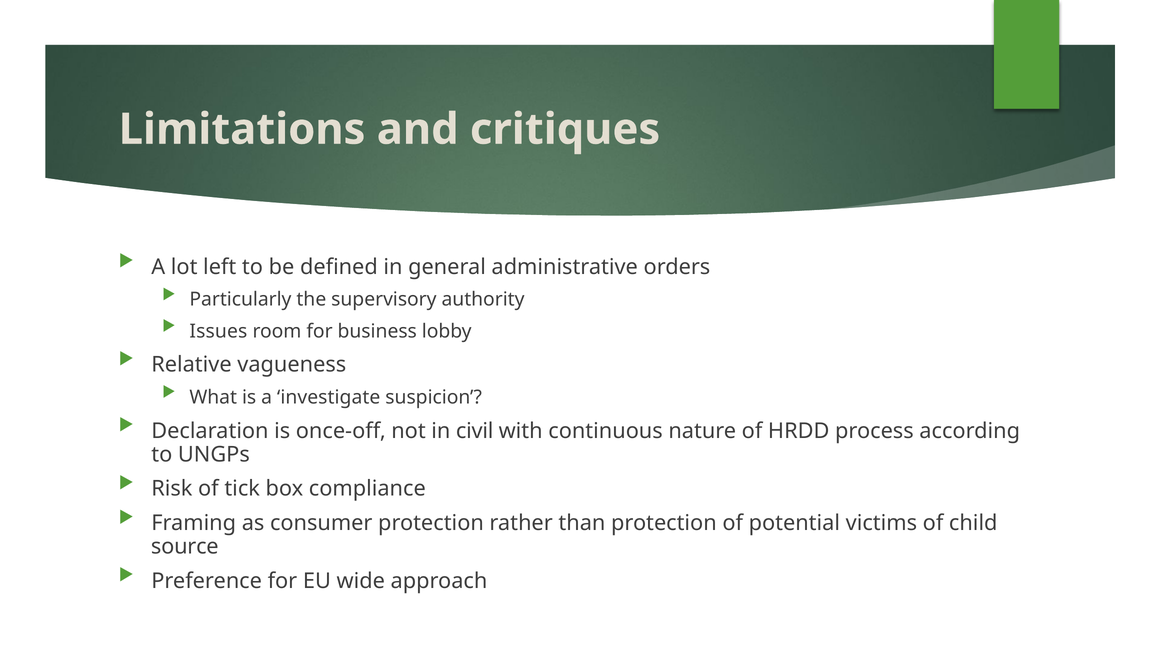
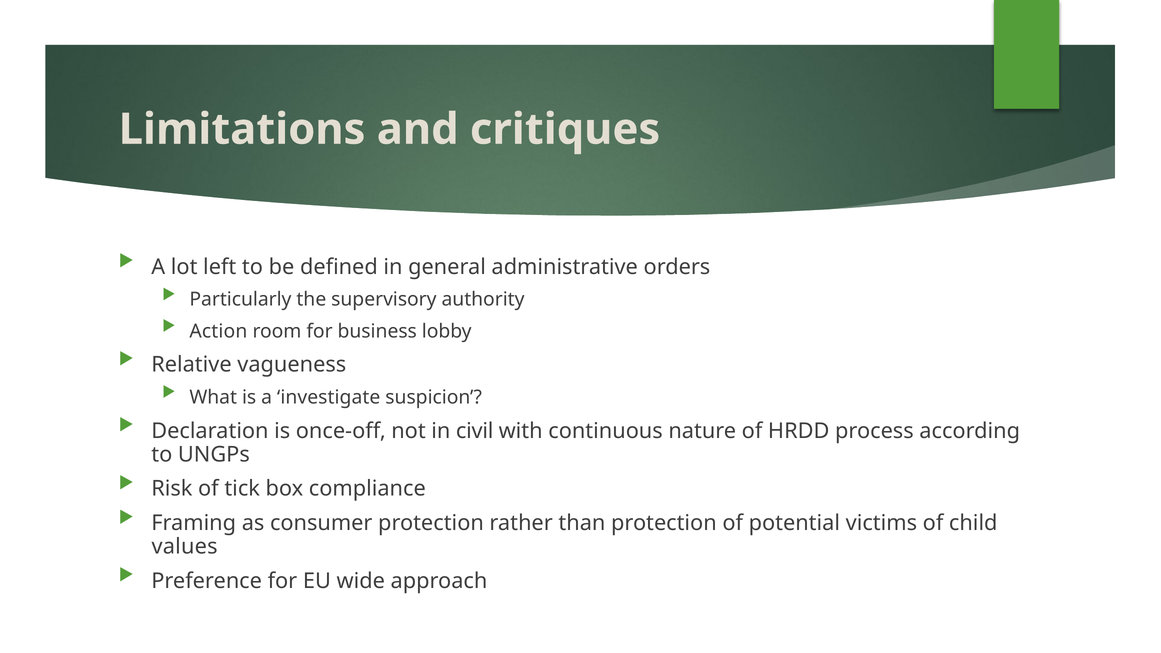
Issues: Issues -> Action
source: source -> values
